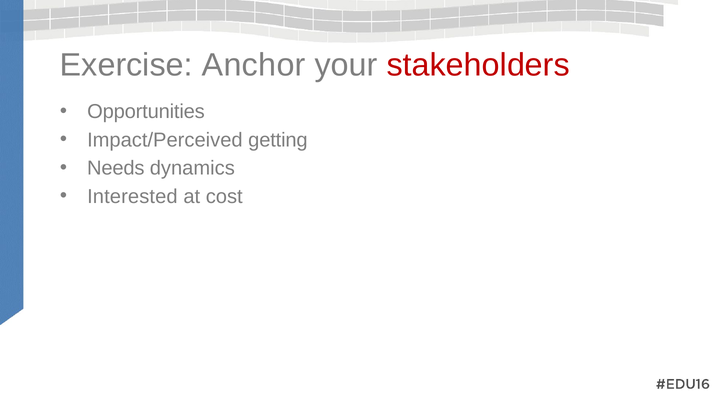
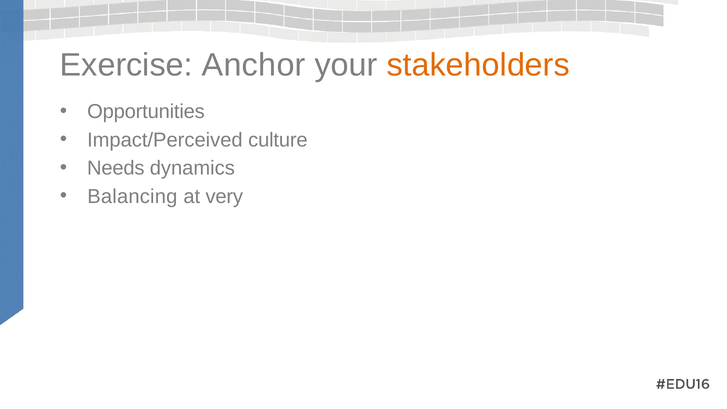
stakeholders colour: red -> orange
getting: getting -> culture
Interested: Interested -> Balancing
cost: cost -> very
